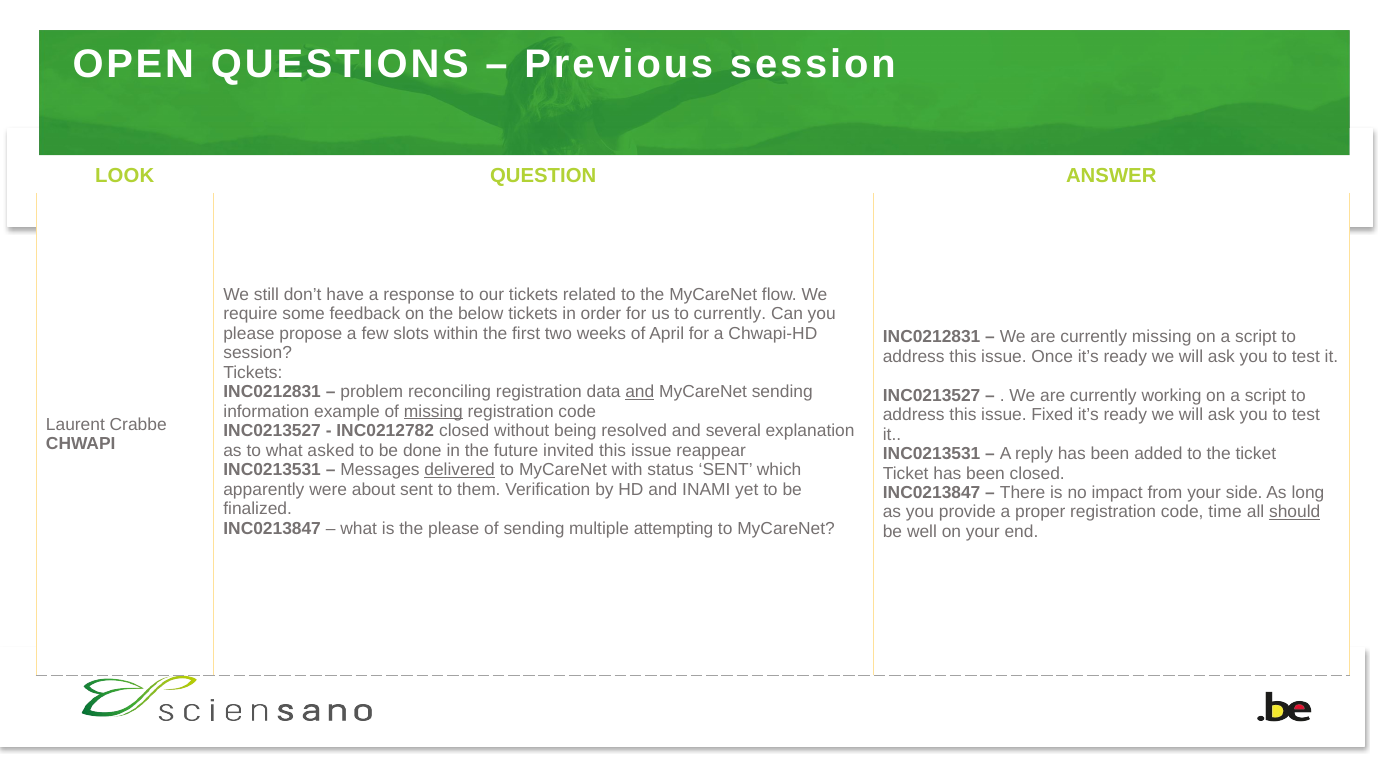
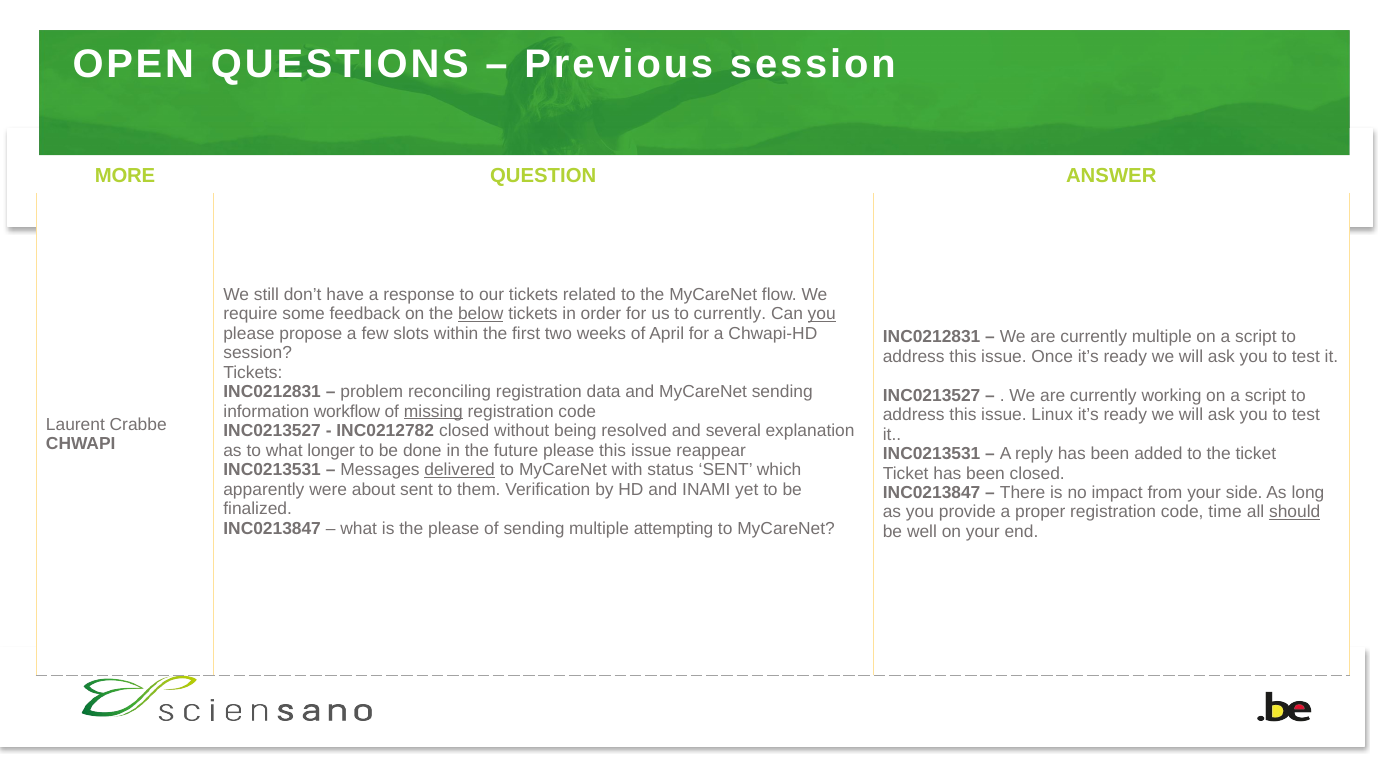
LOOK: LOOK -> MORE
below underline: none -> present
you at (822, 314) underline: none -> present
currently missing: missing -> multiple
and at (640, 392) underline: present -> none
example: example -> workflow
Fixed: Fixed -> Linux
asked: asked -> longer
future invited: invited -> please
